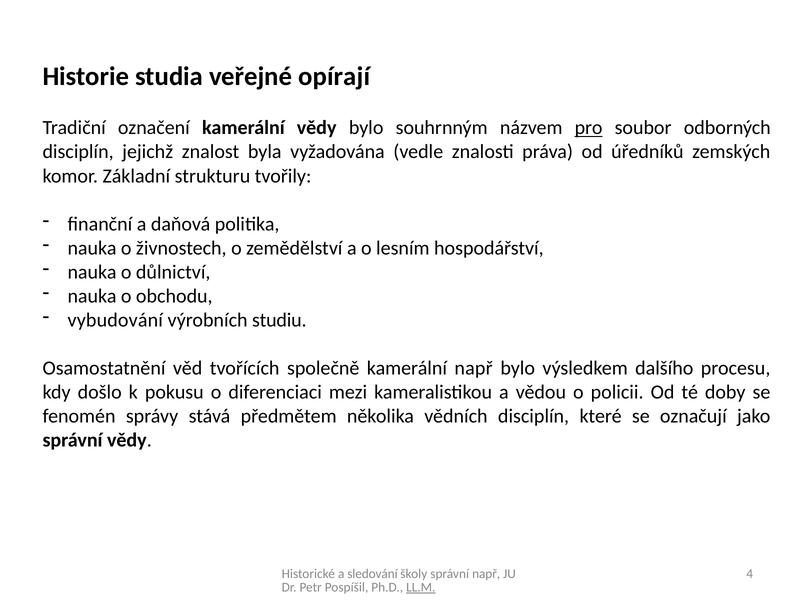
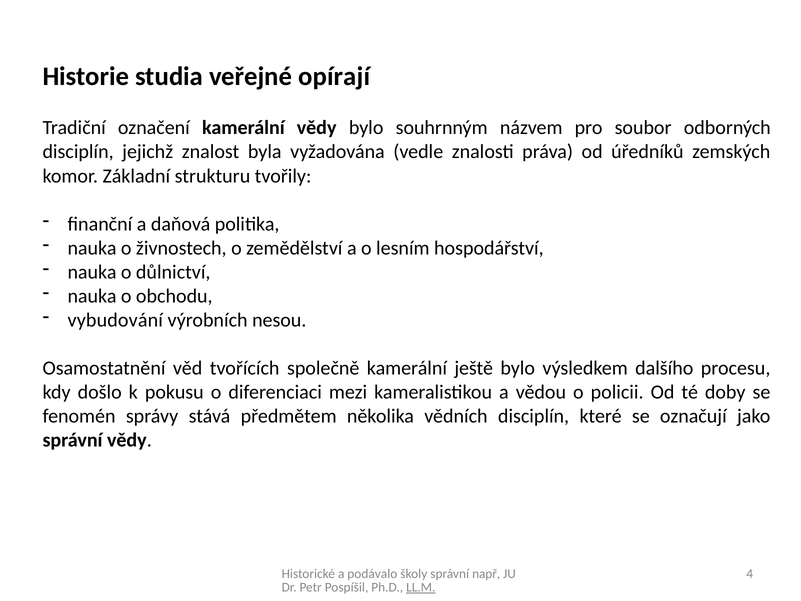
pro underline: present -> none
studiu: studiu -> nesou
kamerální např: např -> ještě
sledování: sledování -> podávalo
